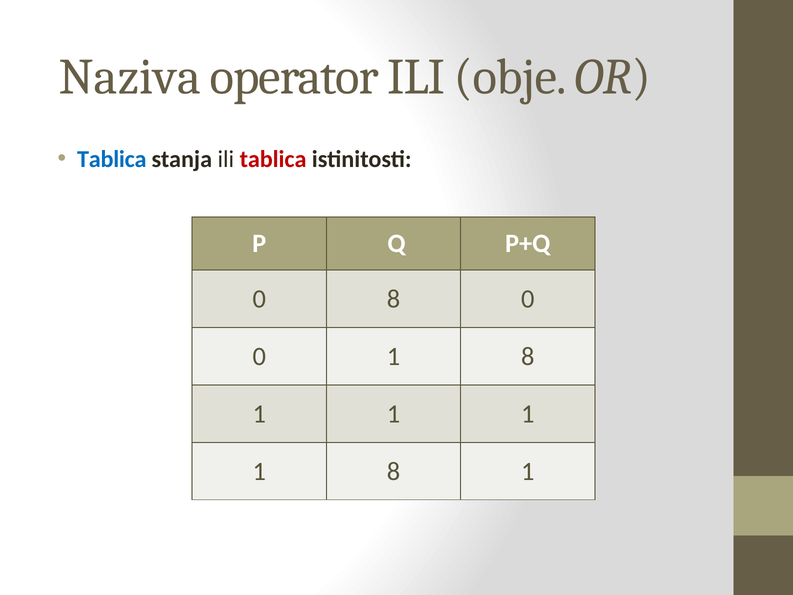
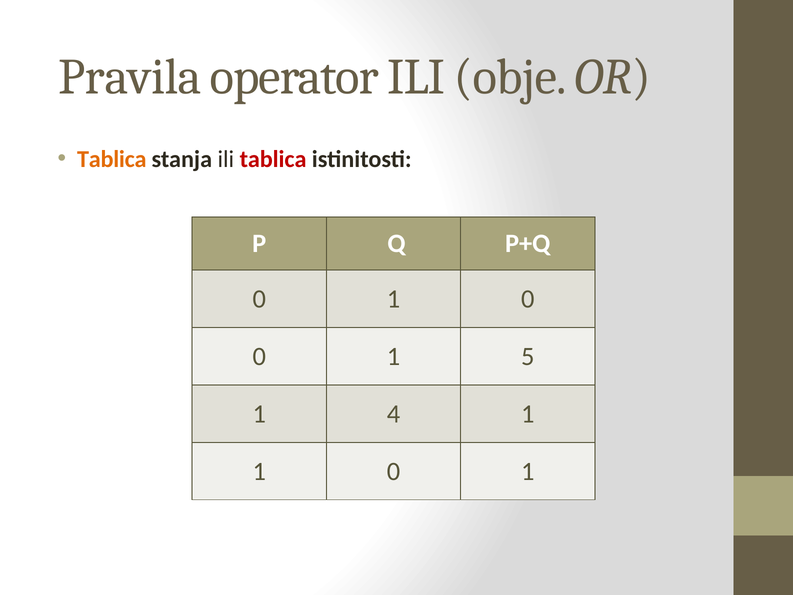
Naziva: Naziva -> Pravila
Tablica at (112, 159) colour: blue -> orange
8 at (393, 299): 8 -> 1
0 1 8: 8 -> 5
1 at (393, 414): 1 -> 4
8 at (393, 471): 8 -> 0
